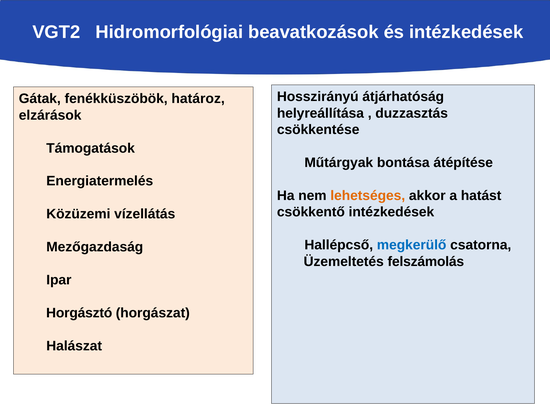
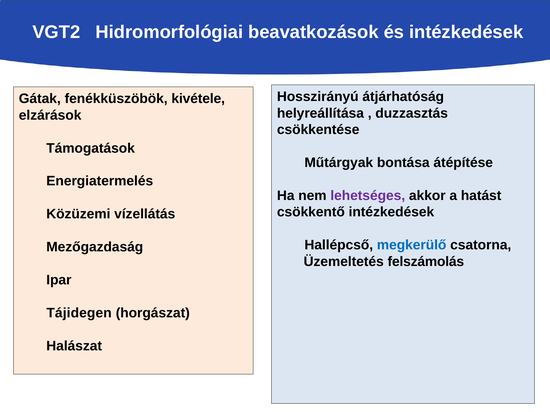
határoz: határoz -> kivétele
lehetséges colour: orange -> purple
Horgásztó: Horgásztó -> Tájidegen
